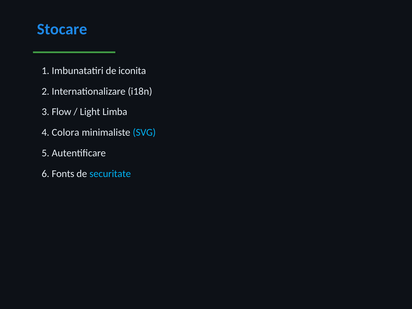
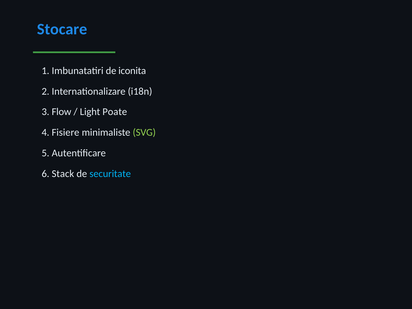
Limba: Limba -> Poate
Colora: Colora -> Fisiere
SVG colour: light blue -> light green
Fonts: Fonts -> Stack
